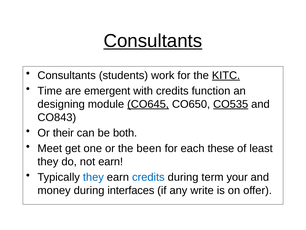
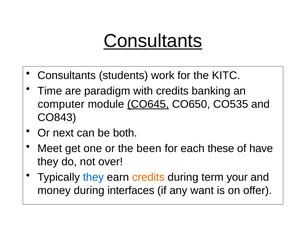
KITC underline: present -> none
emergent: emergent -> paradigm
function: function -> banking
designing: designing -> computer
CO535 underline: present -> none
their: their -> next
least: least -> have
not earn: earn -> over
credits at (148, 177) colour: blue -> orange
write: write -> want
